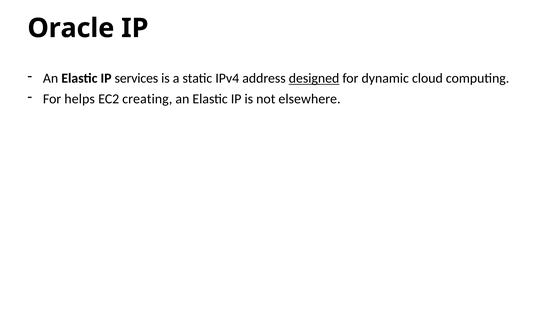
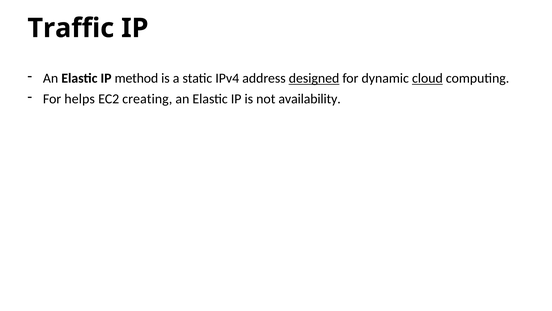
Oracle: Oracle -> Traffic
services: services -> method
cloud underline: none -> present
elsewhere: elsewhere -> availability
